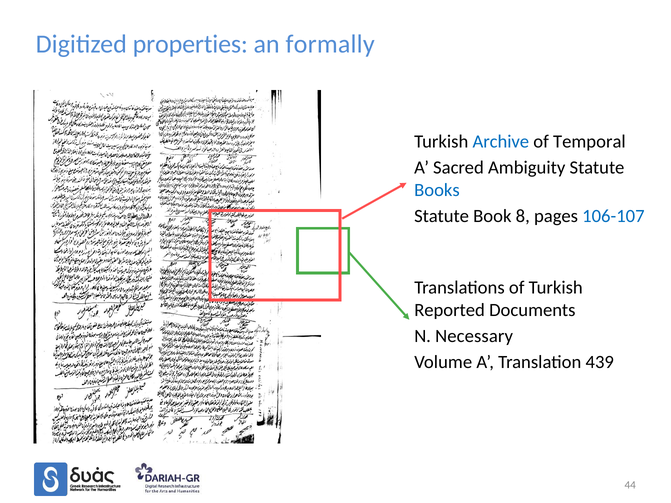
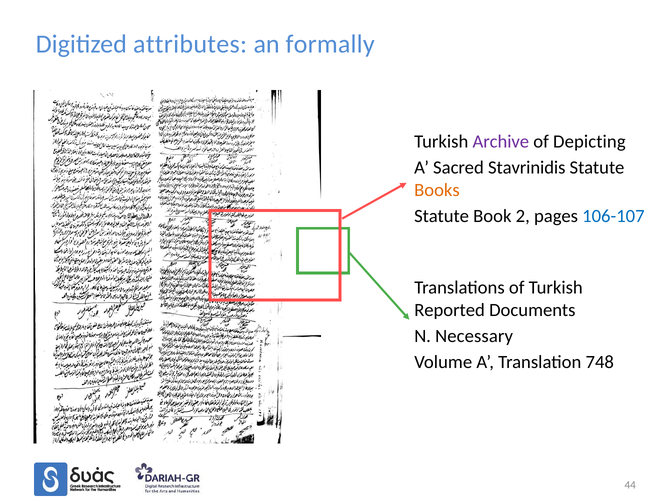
properties: properties -> attributes
Archive colour: blue -> purple
Temporal: Temporal -> Depicting
Ambiguity: Ambiguity -> Stavrinidis
Books colour: blue -> orange
8: 8 -> 2
439: 439 -> 748
